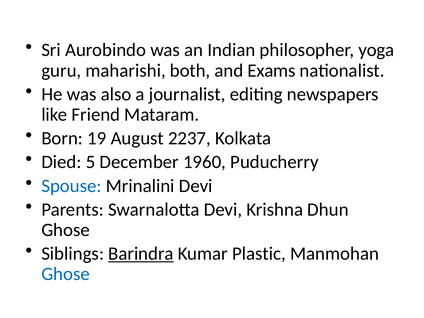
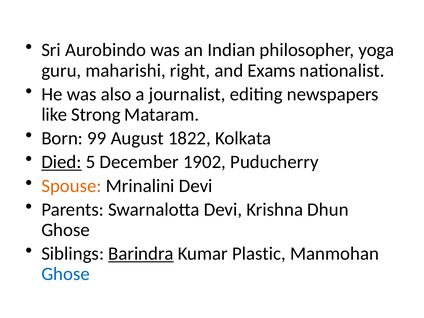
both: both -> right
Friend: Friend -> Strong
19: 19 -> 99
2237: 2237 -> 1822
Died underline: none -> present
1960: 1960 -> 1902
Spouse colour: blue -> orange
